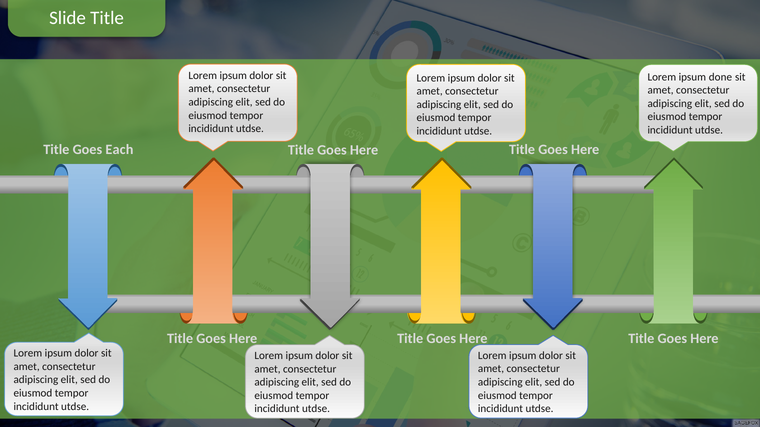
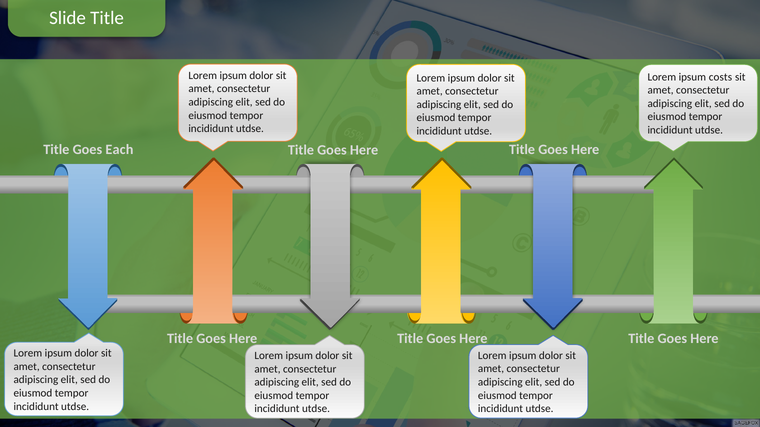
done: done -> costs
